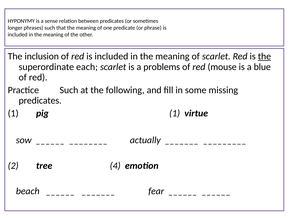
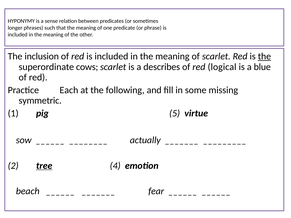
each: each -> cows
problems: problems -> describes
mouse: mouse -> logical
Practice Such: Such -> Each
predicates at (40, 101): predicates -> symmetric
pig 1: 1 -> 5
tree underline: none -> present
